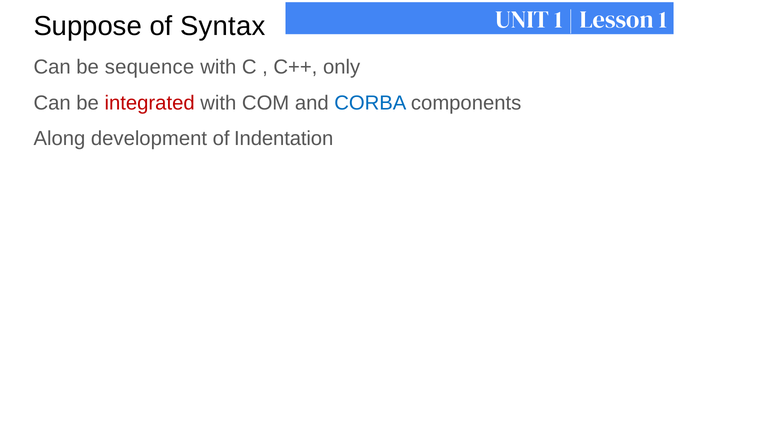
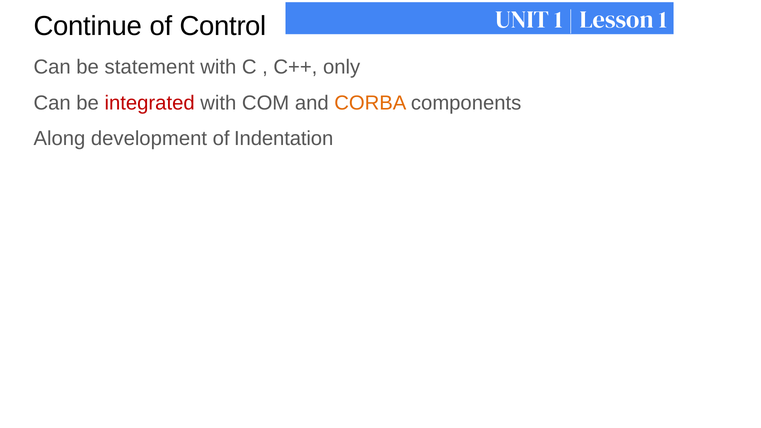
Suppose: Suppose -> Continue
Syntax: Syntax -> Control
sequence: sequence -> statement
CORBA colour: blue -> orange
